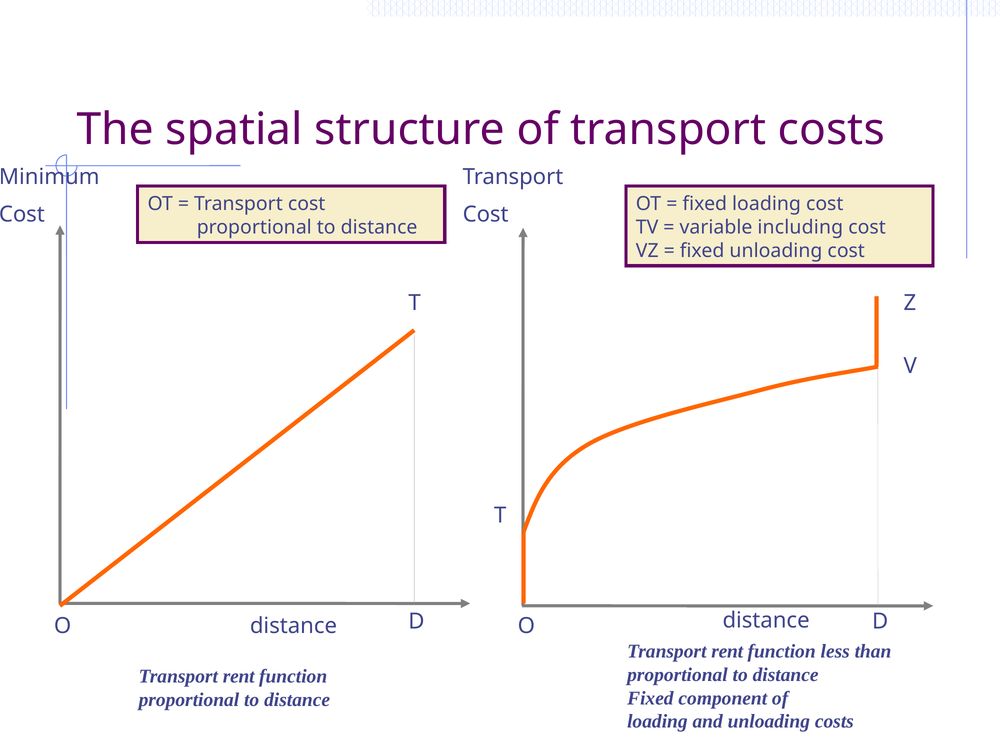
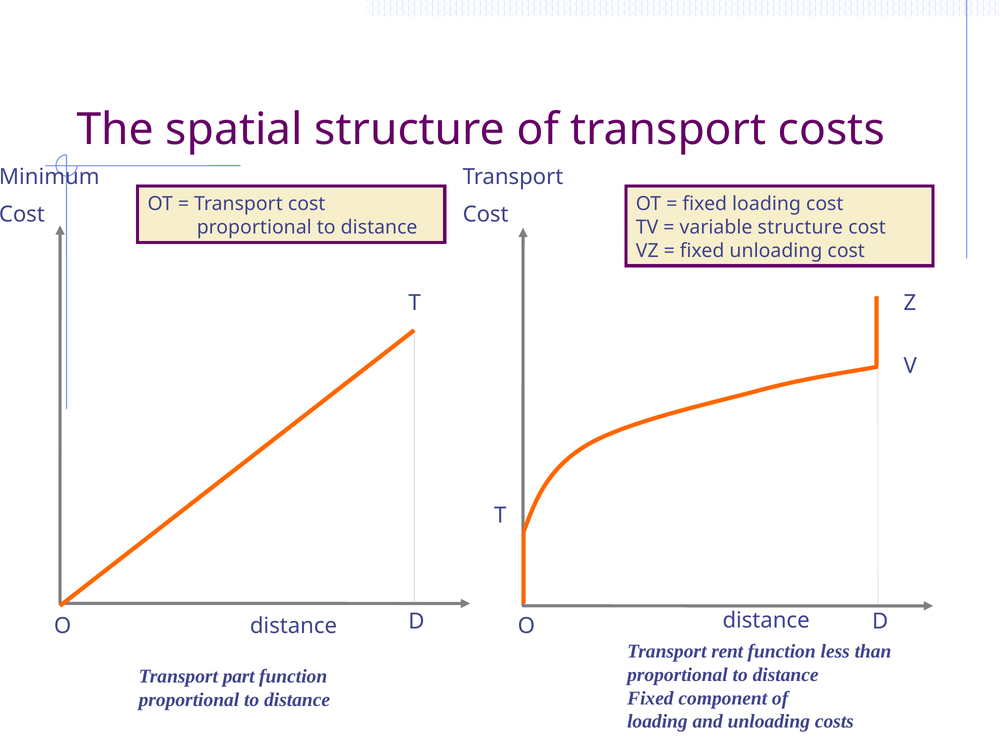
variable including: including -> structure
rent at (239, 676): rent -> part
